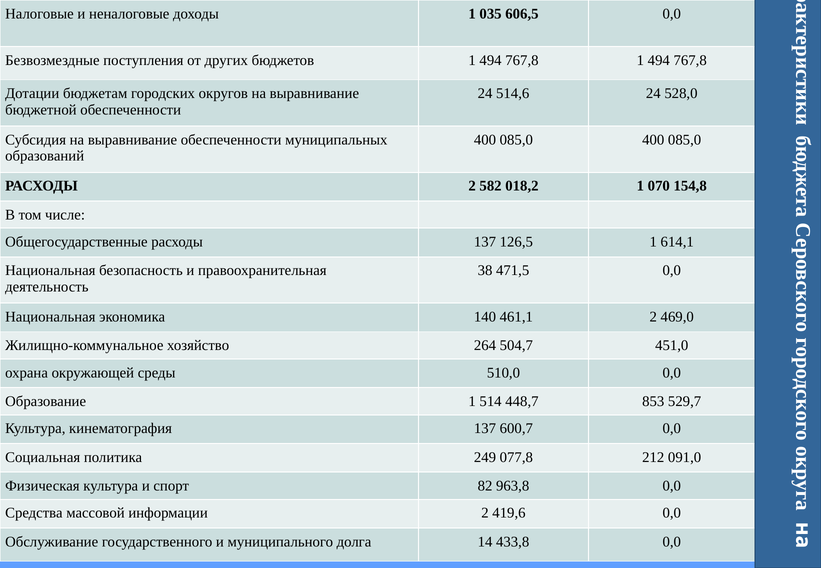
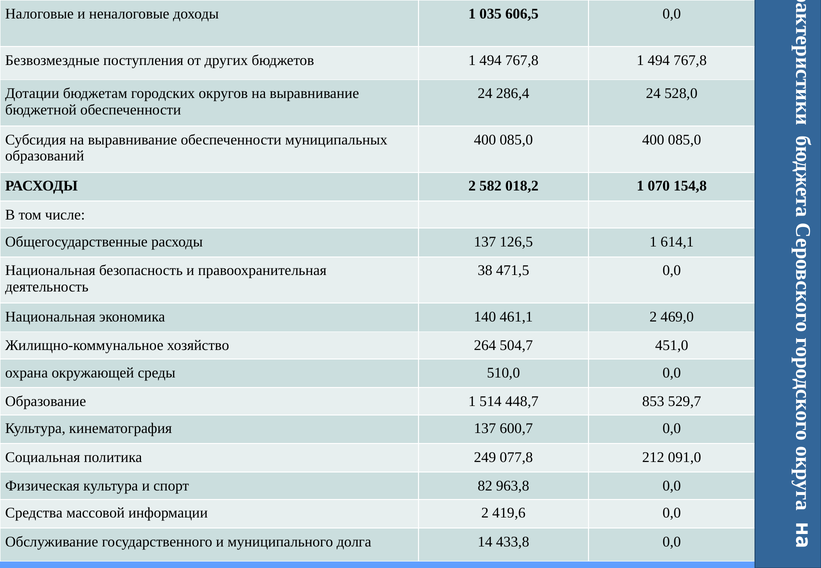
514,6: 514,6 -> 286,4
